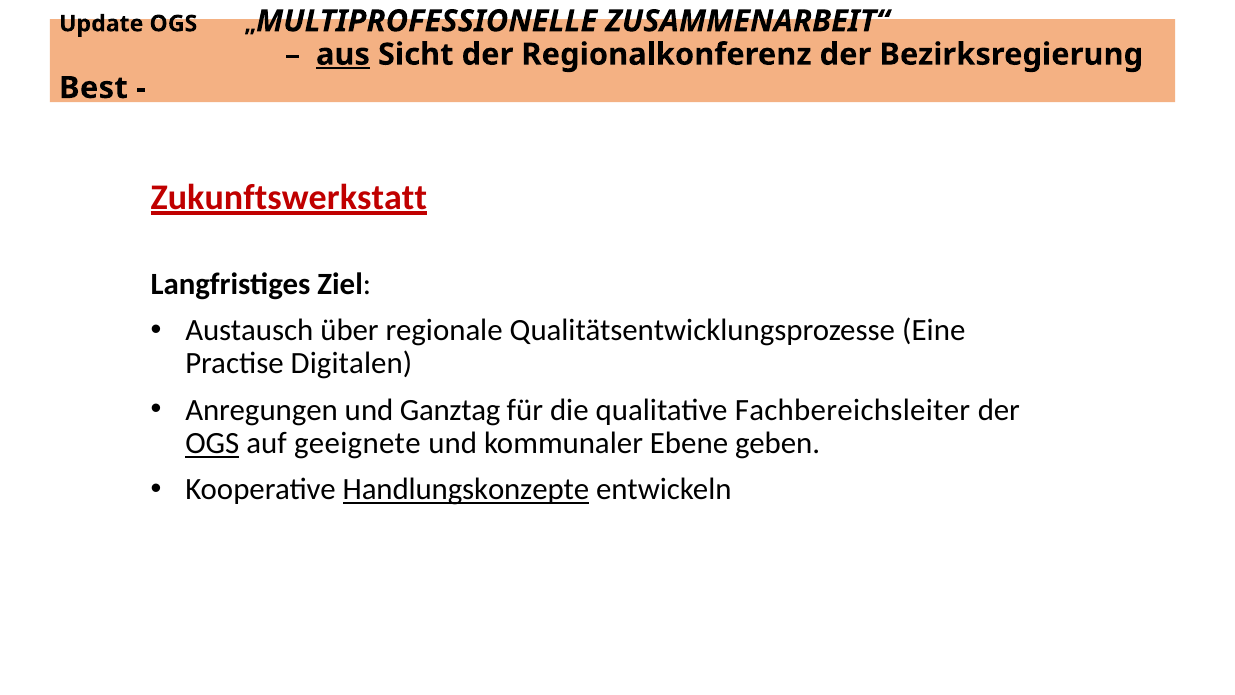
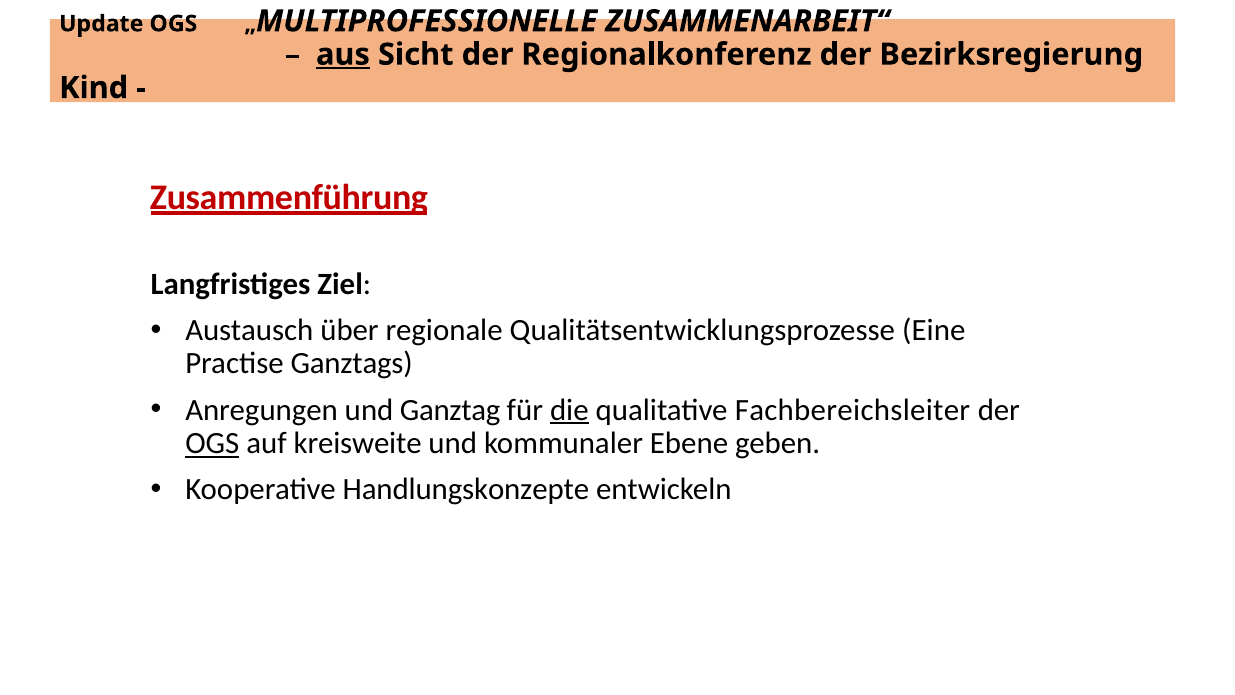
Best: Best -> Kind
Zukunftswerkstatt: Zukunftswerkstatt -> Zusammenführung
Digitalen: Digitalen -> Ganztags
die underline: none -> present
geeignete: geeignete -> kreisweite
Handlungskonzepte underline: present -> none
